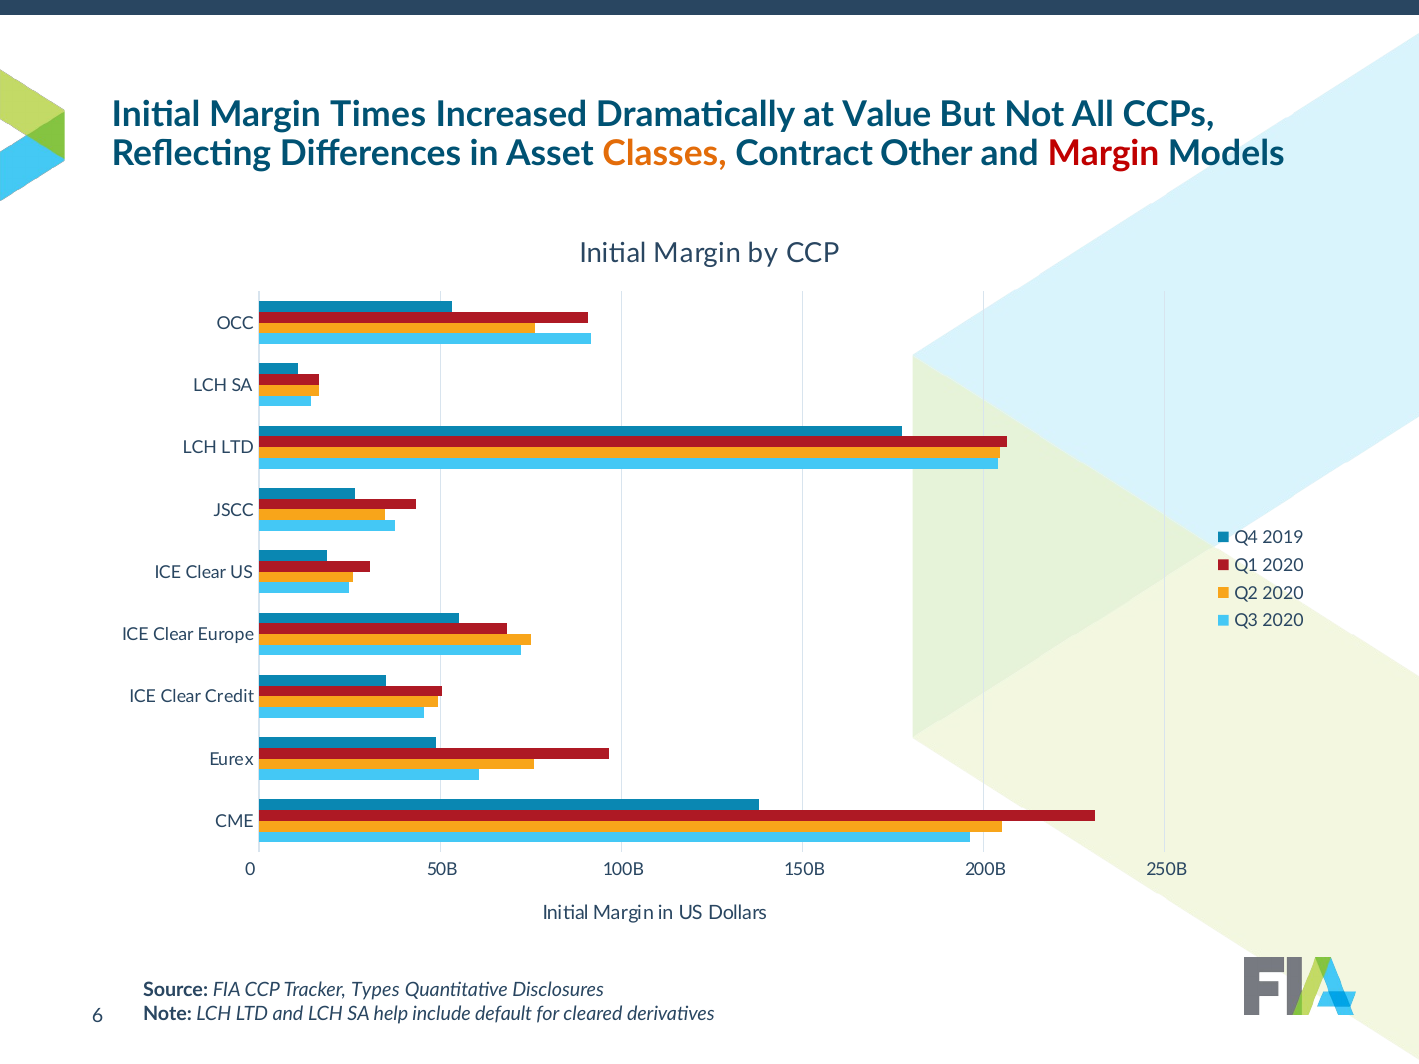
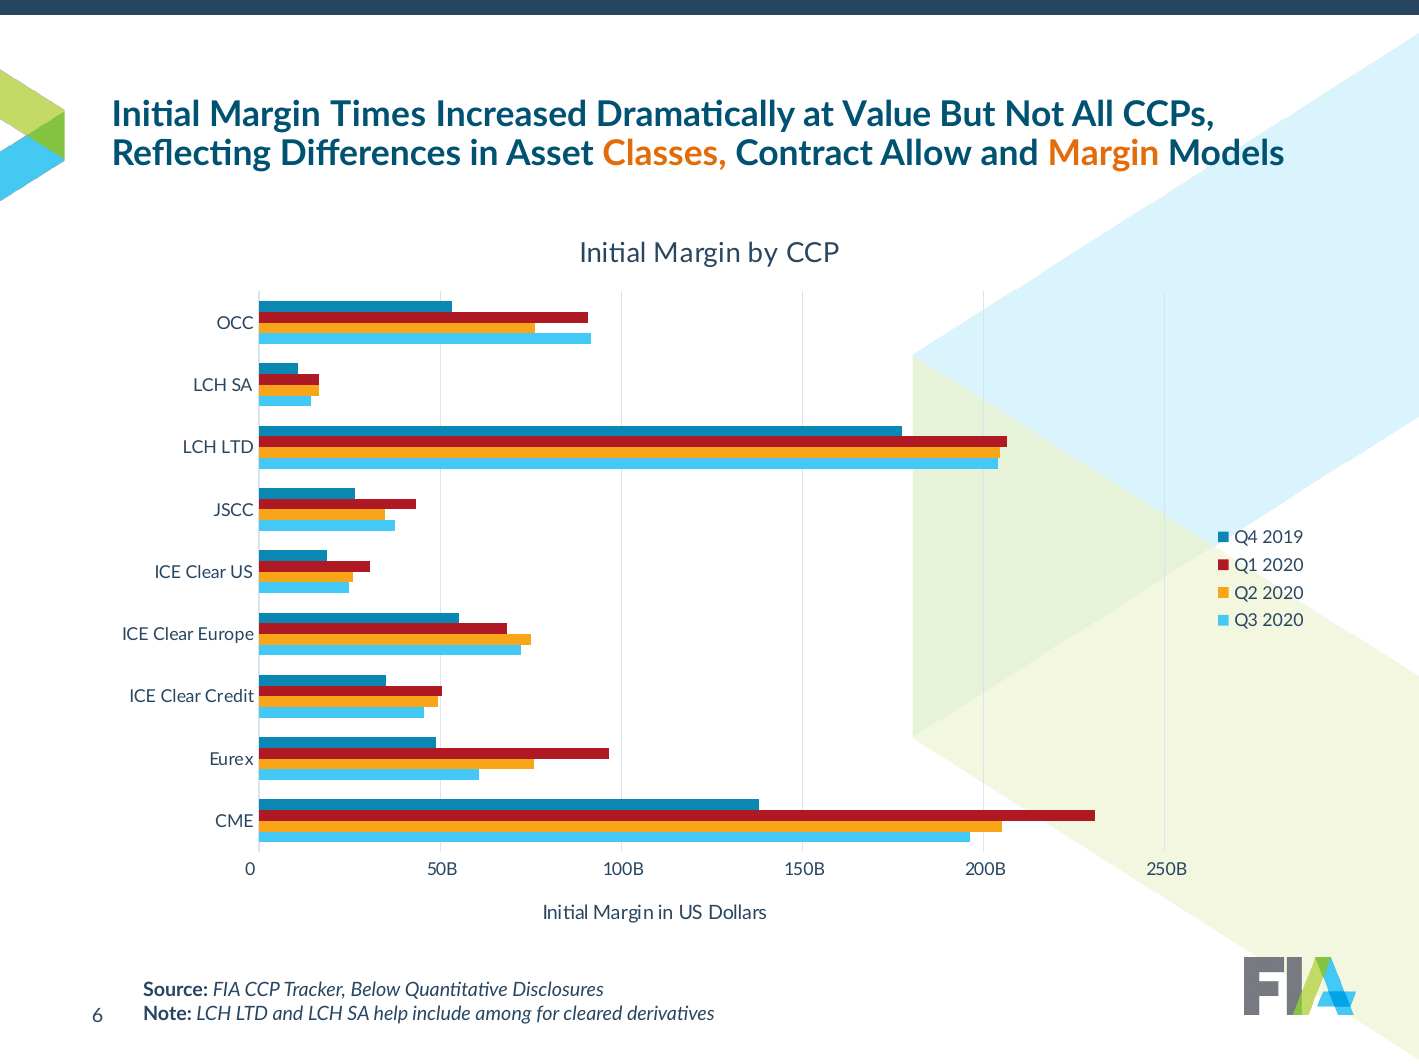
Other: Other -> Allow
Margin at (1103, 153) colour: red -> orange
Types: Types -> Below
default: default -> among
